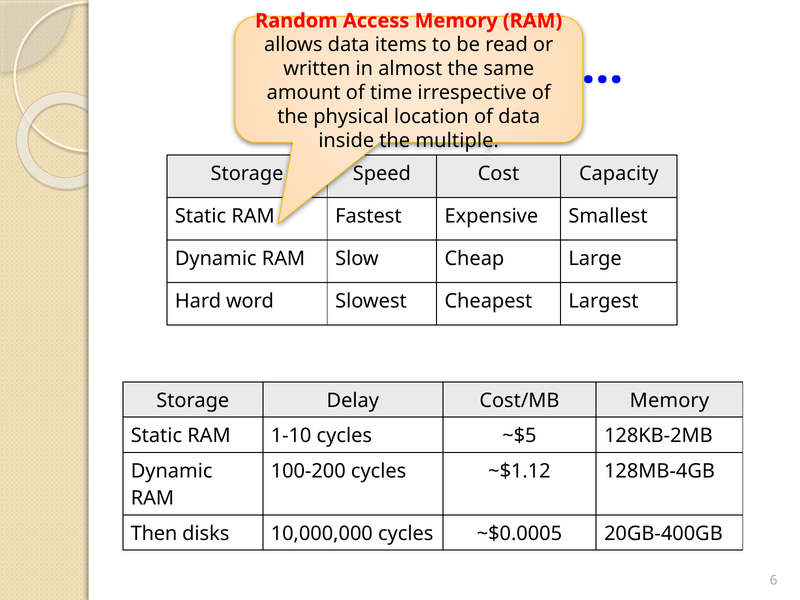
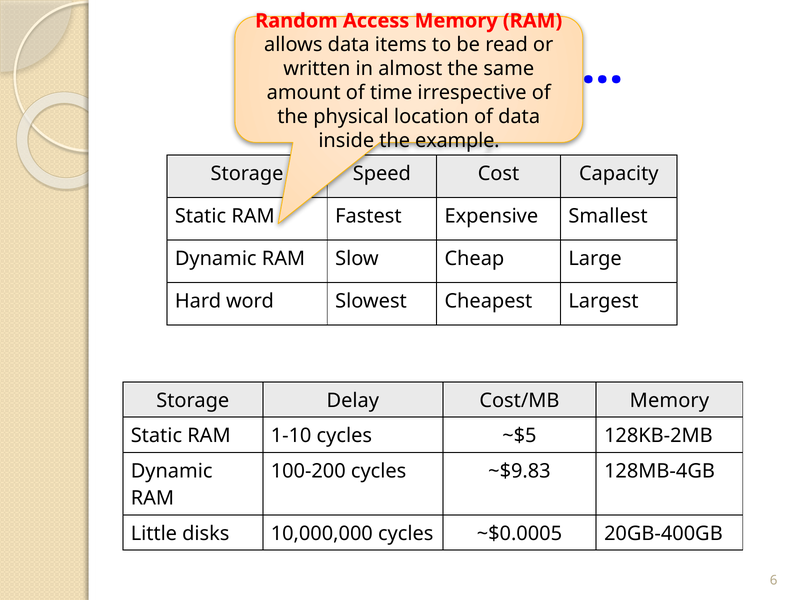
multiple: multiple -> example
~$1.12: ~$1.12 -> ~$9.83
Then: Then -> Little
